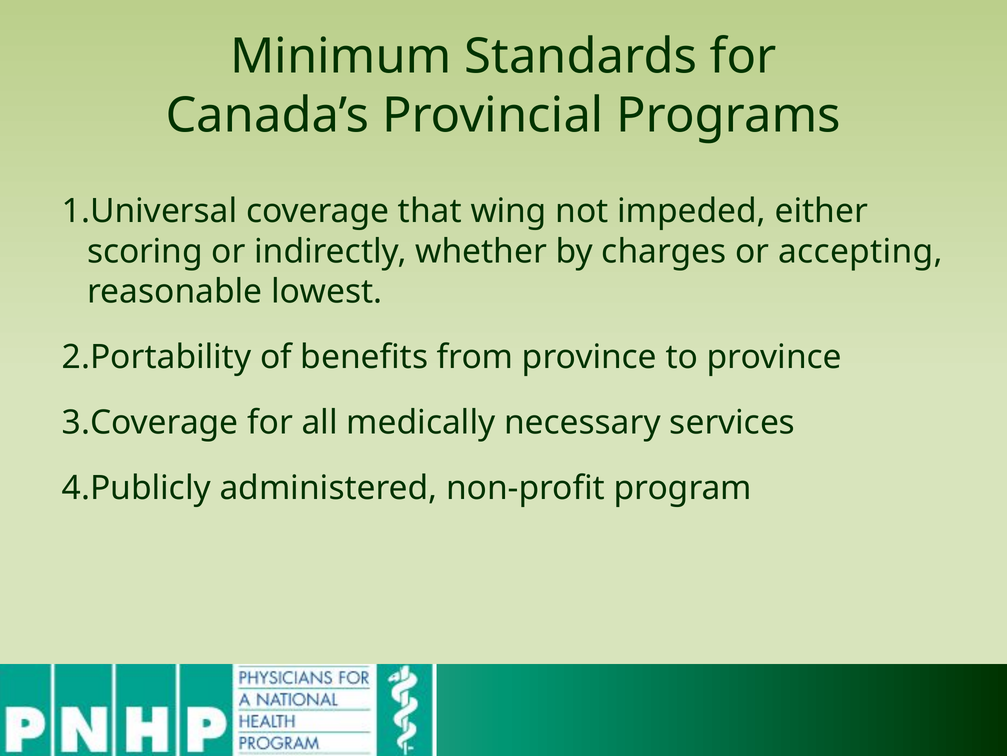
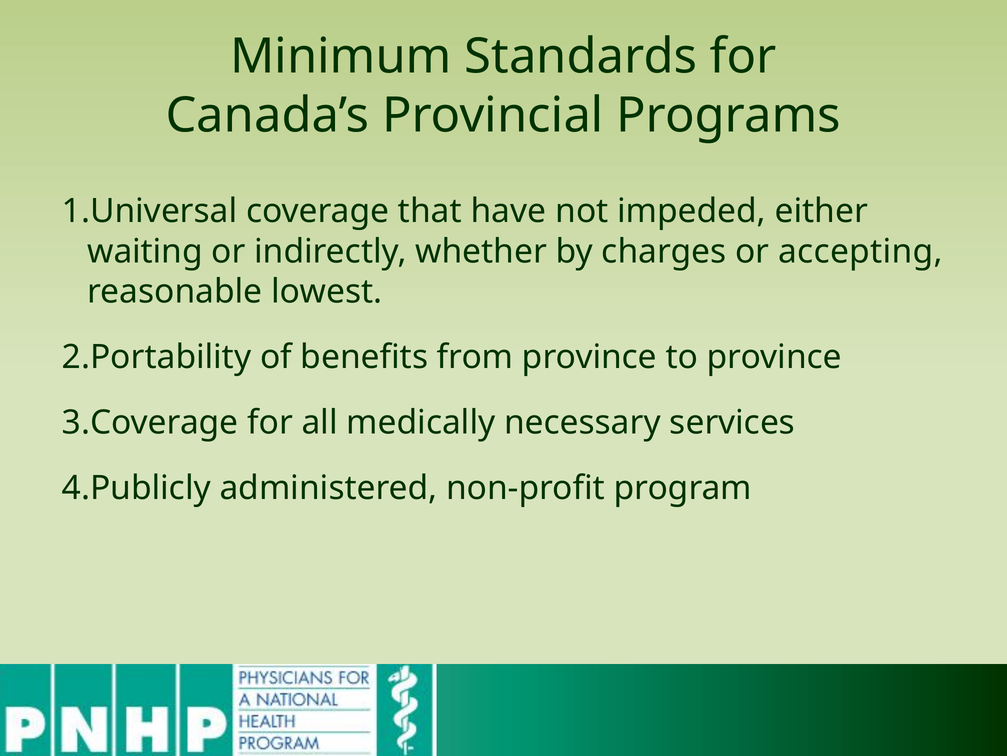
wing: wing -> have
scoring: scoring -> waiting
